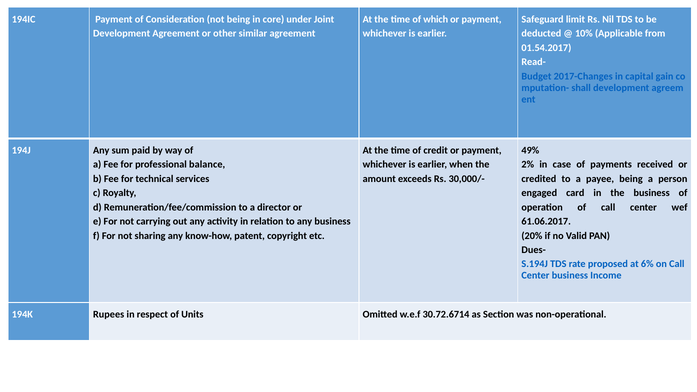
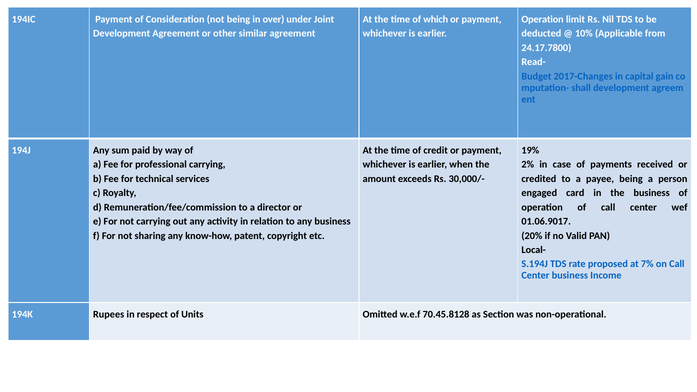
core: core -> over
Safeguard at (543, 19): Safeguard -> Operation
01.54.2017: 01.54.2017 -> 24.17.7800
49%: 49% -> 19%
professional balance: balance -> carrying
61.06.2017: 61.06.2017 -> 01.06.9017
Dues-: Dues- -> Local-
6%: 6% -> 7%
30.72.6714: 30.72.6714 -> 70.45.8128
